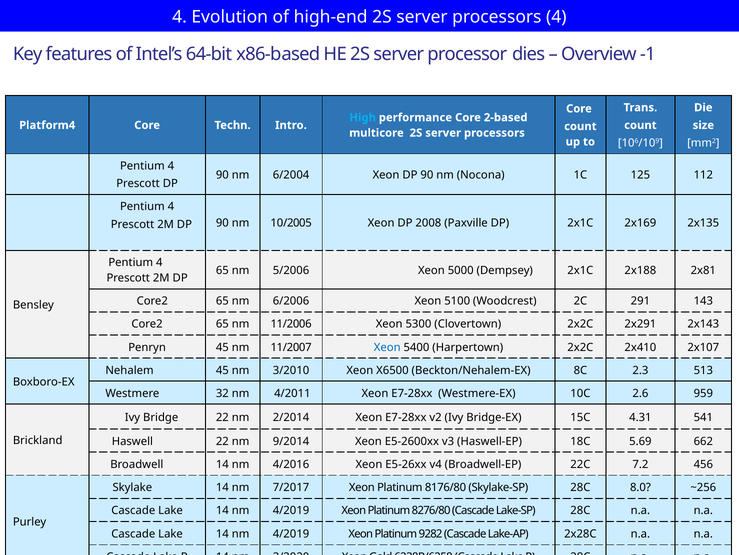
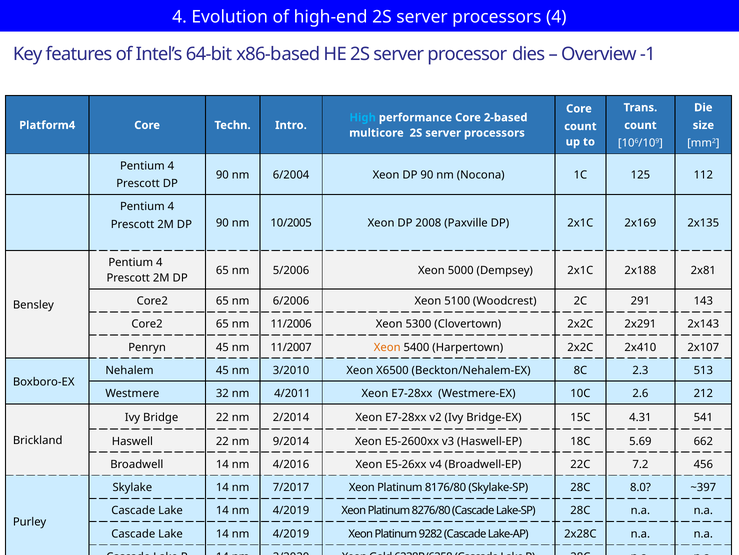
Xeon at (387, 347) colour: blue -> orange
959: 959 -> 212
~256: ~256 -> ~397
